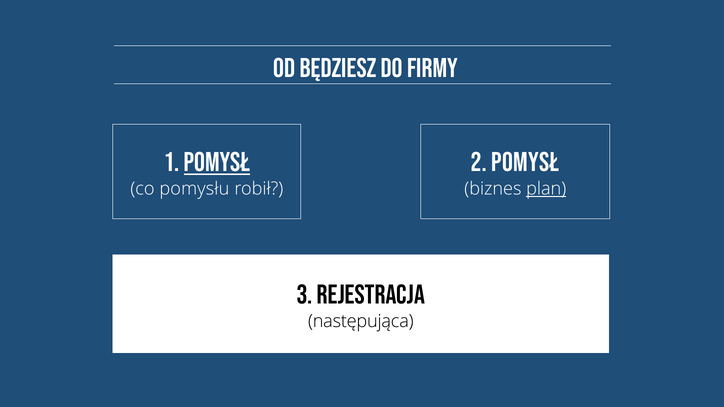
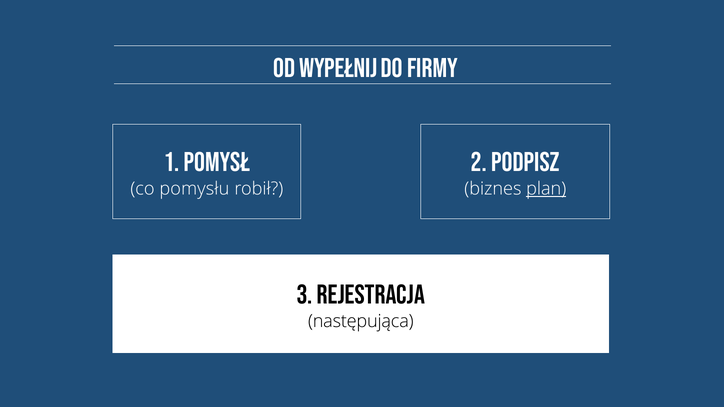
będziesz: będziesz -> wypełnij
pomysł at (217, 163) underline: present -> none
2 pomysł: pomysł -> podpisz
